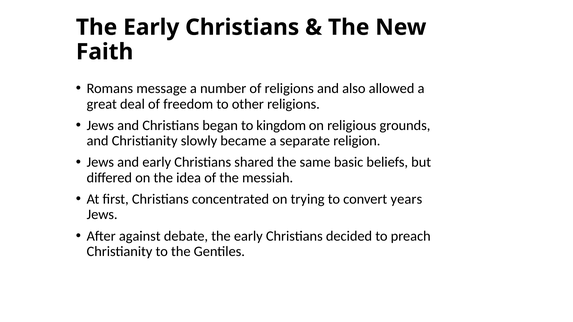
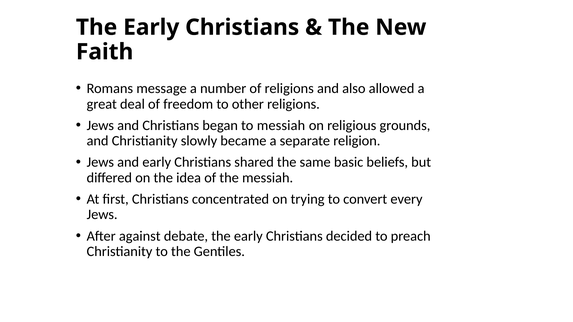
to kingdom: kingdom -> messiah
years: years -> every
